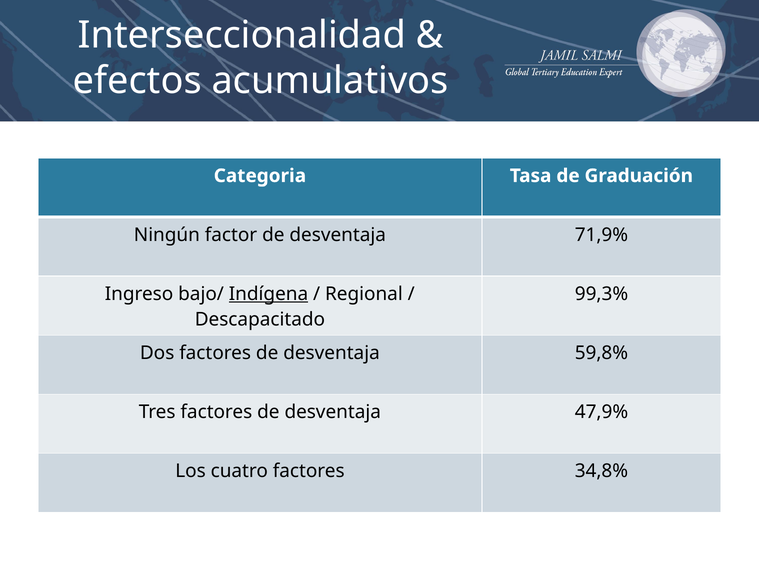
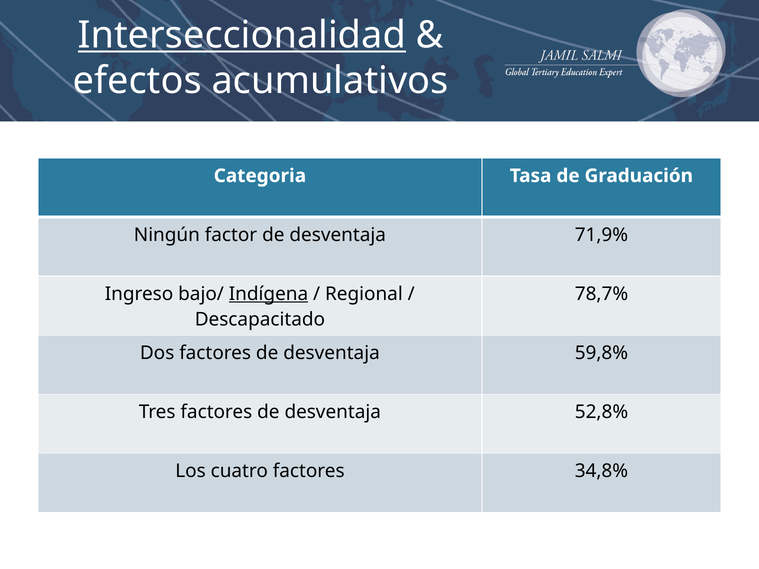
Interseccionalidad underline: none -> present
99,3%: 99,3% -> 78,7%
47,9%: 47,9% -> 52,8%
